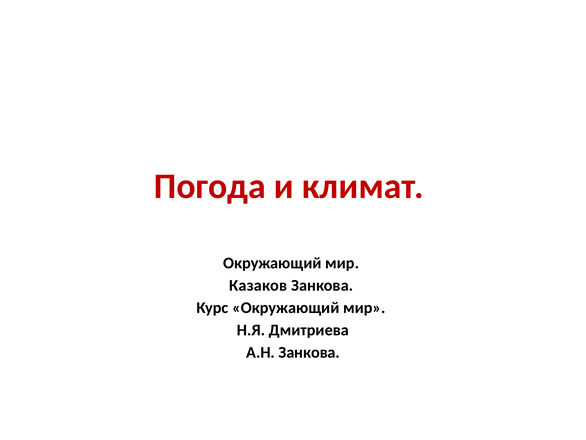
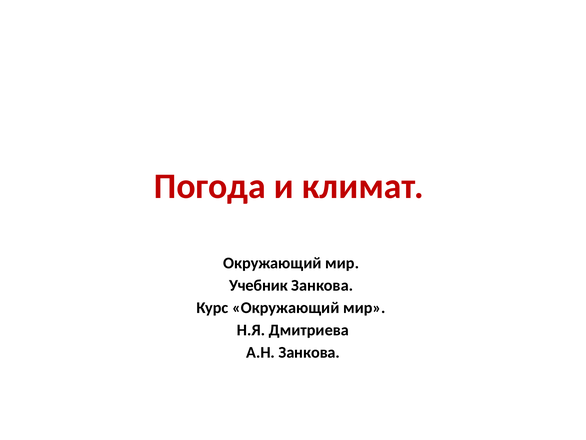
Казаков: Казаков -> Учебник
